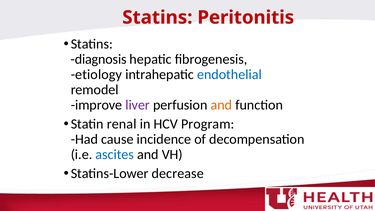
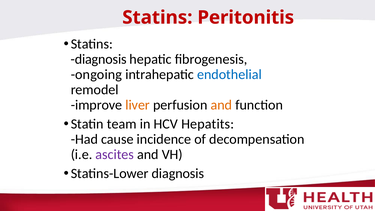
etiology: etiology -> ongoing
liver colour: purple -> orange
renal: renal -> team
Program: Program -> Hepatits
ascites colour: blue -> purple
Statins-Lower decrease: decrease -> diagnosis
